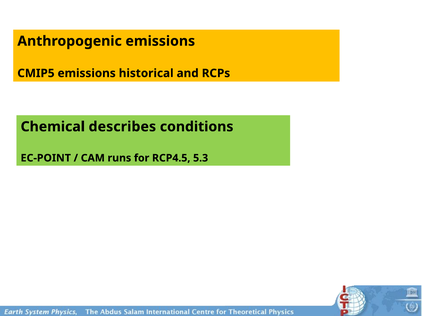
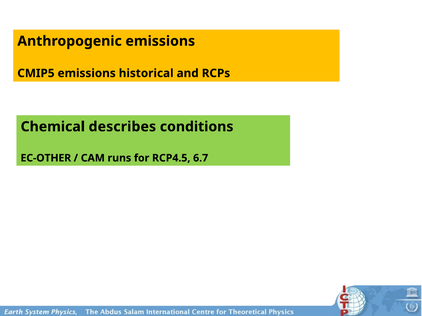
EC-POINT: EC-POINT -> EC-OTHER
5.3: 5.3 -> 6.7
